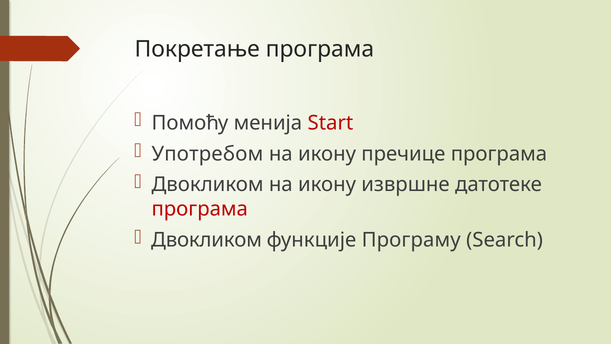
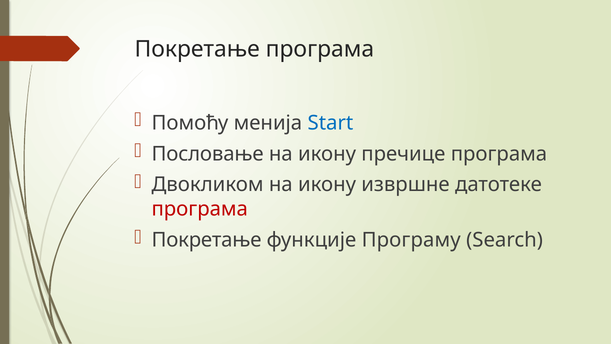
Start colour: red -> blue
Употребом: Употребом -> Пословање
Двокликом at (207, 240): Двокликом -> Покретање
